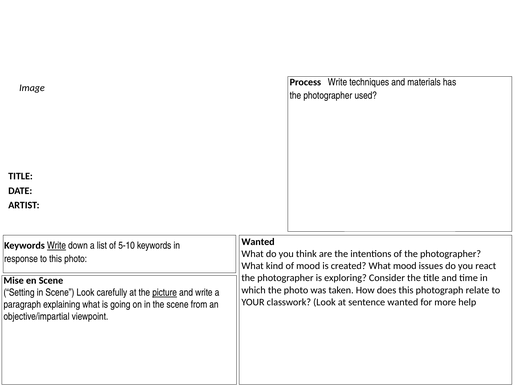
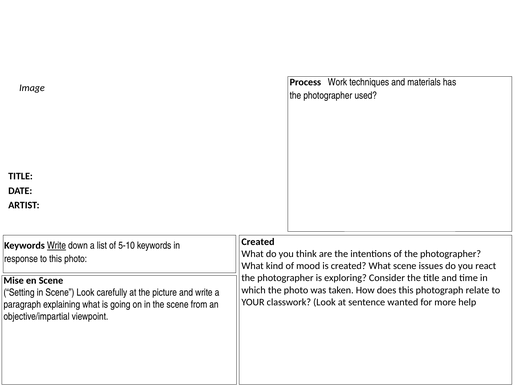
Process Write: Write -> Work
Wanted at (258, 242): Wanted -> Created
What mood: mood -> scene
picture underline: present -> none
